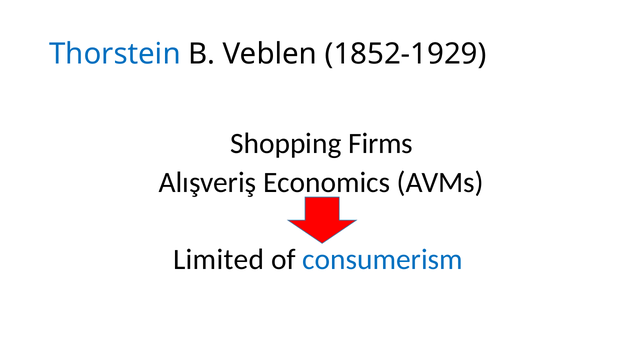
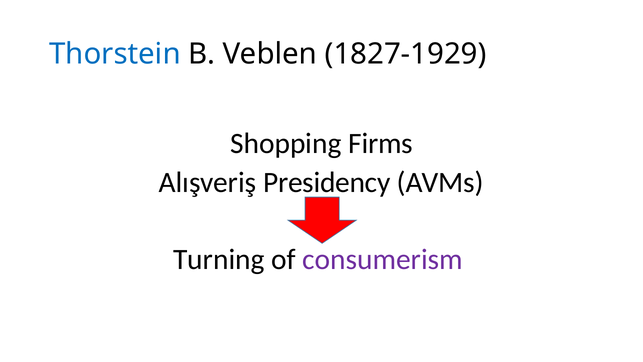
1852-1929: 1852-1929 -> 1827-1929
Economics: Economics -> Presidency
Limited: Limited -> Turning
consumerism colour: blue -> purple
